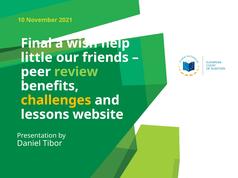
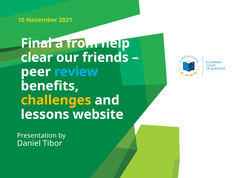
wish: wish -> from
little: little -> clear
review colour: light green -> light blue
